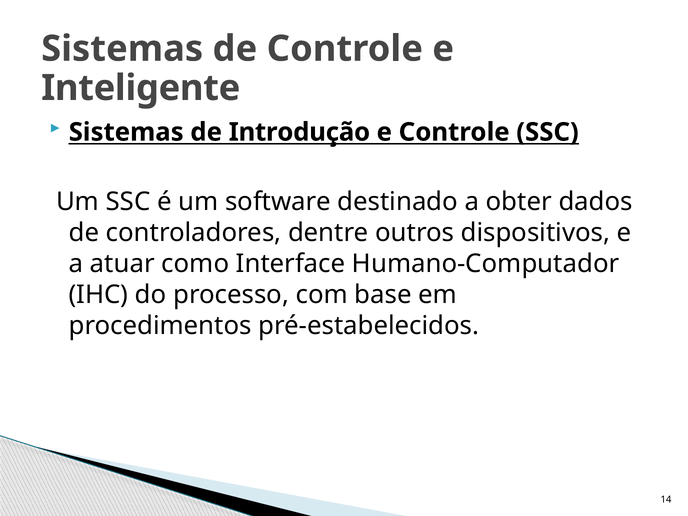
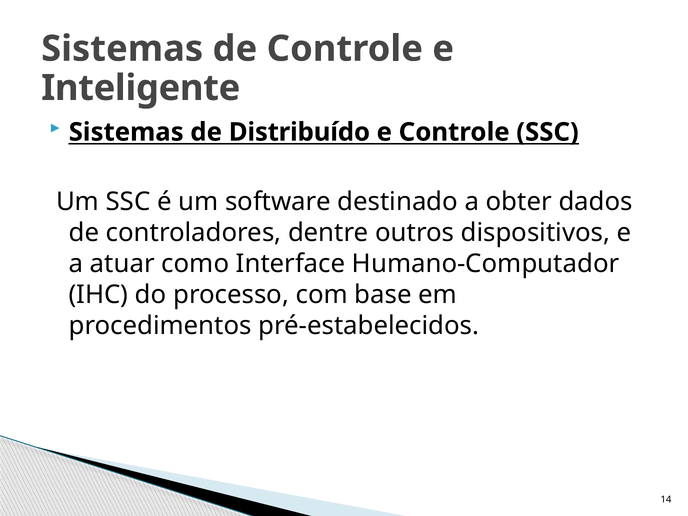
Introdução: Introdução -> Distribuído
